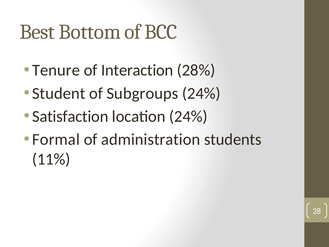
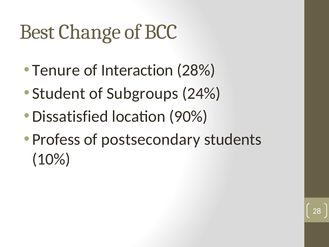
Bottom: Bottom -> Change
Satisfaction: Satisfaction -> Dissatisfied
location 24%: 24% -> 90%
Formal: Formal -> Profess
administration: administration -> postsecondary
11%: 11% -> 10%
